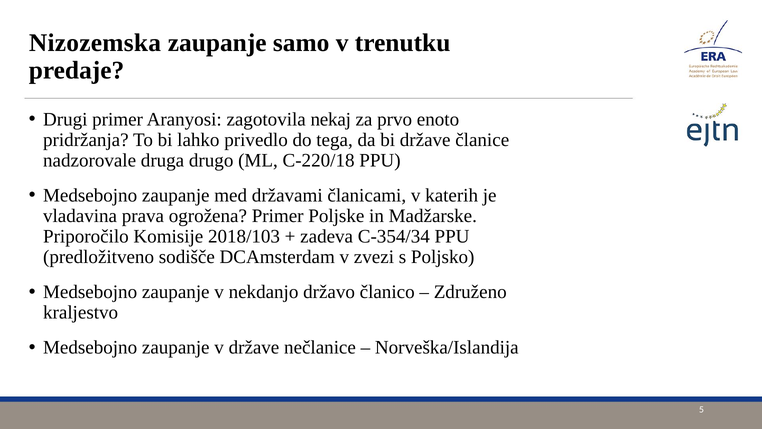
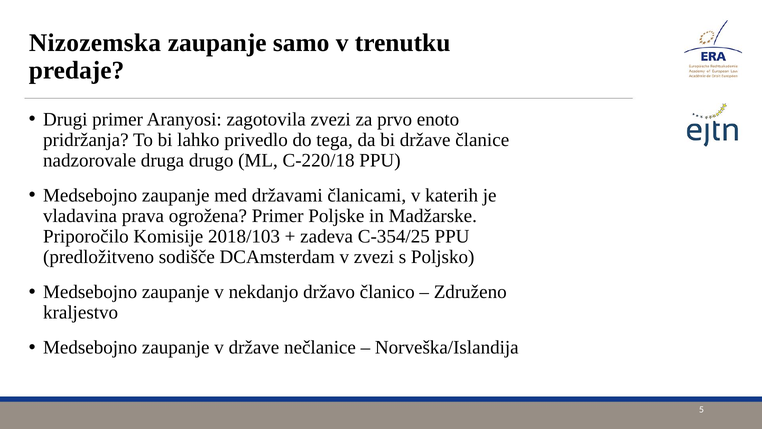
zagotovila nekaj: nekaj -> zvezi
C-354/34: C-354/34 -> C-354/25
